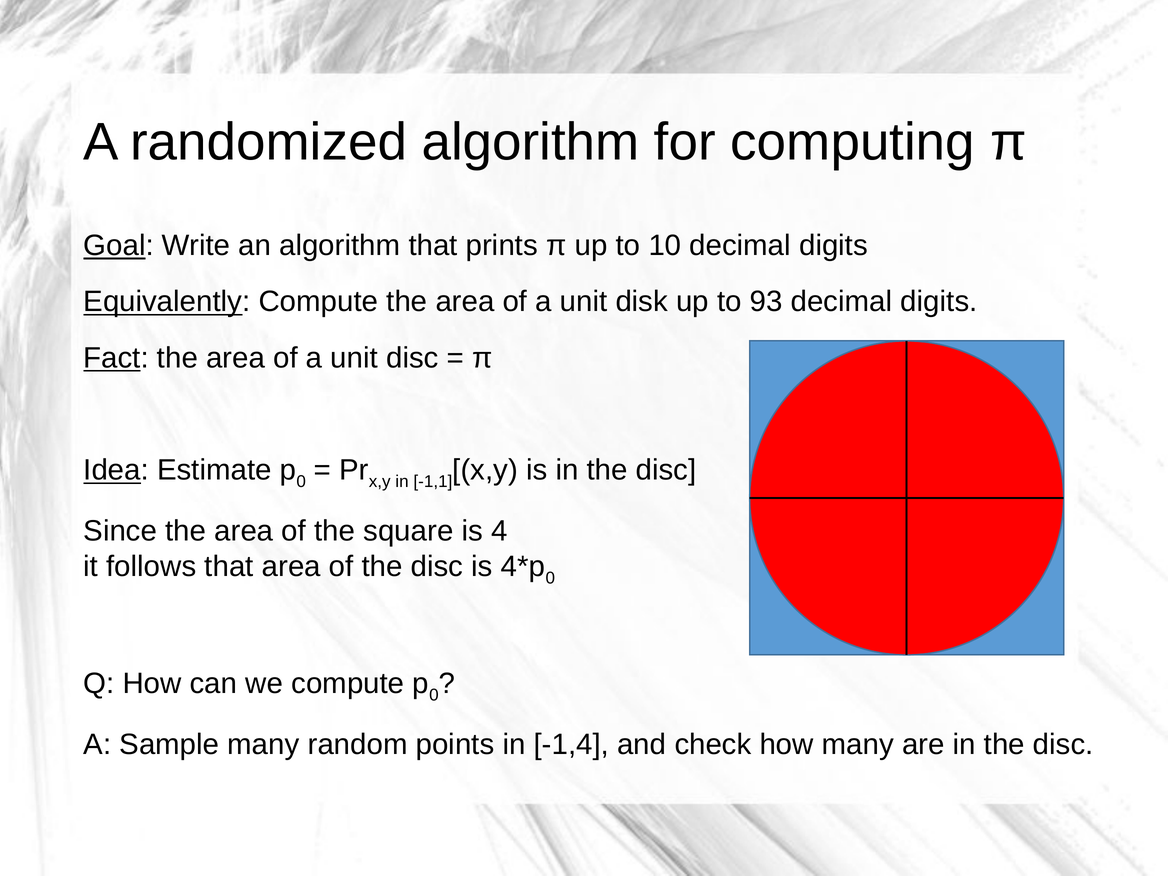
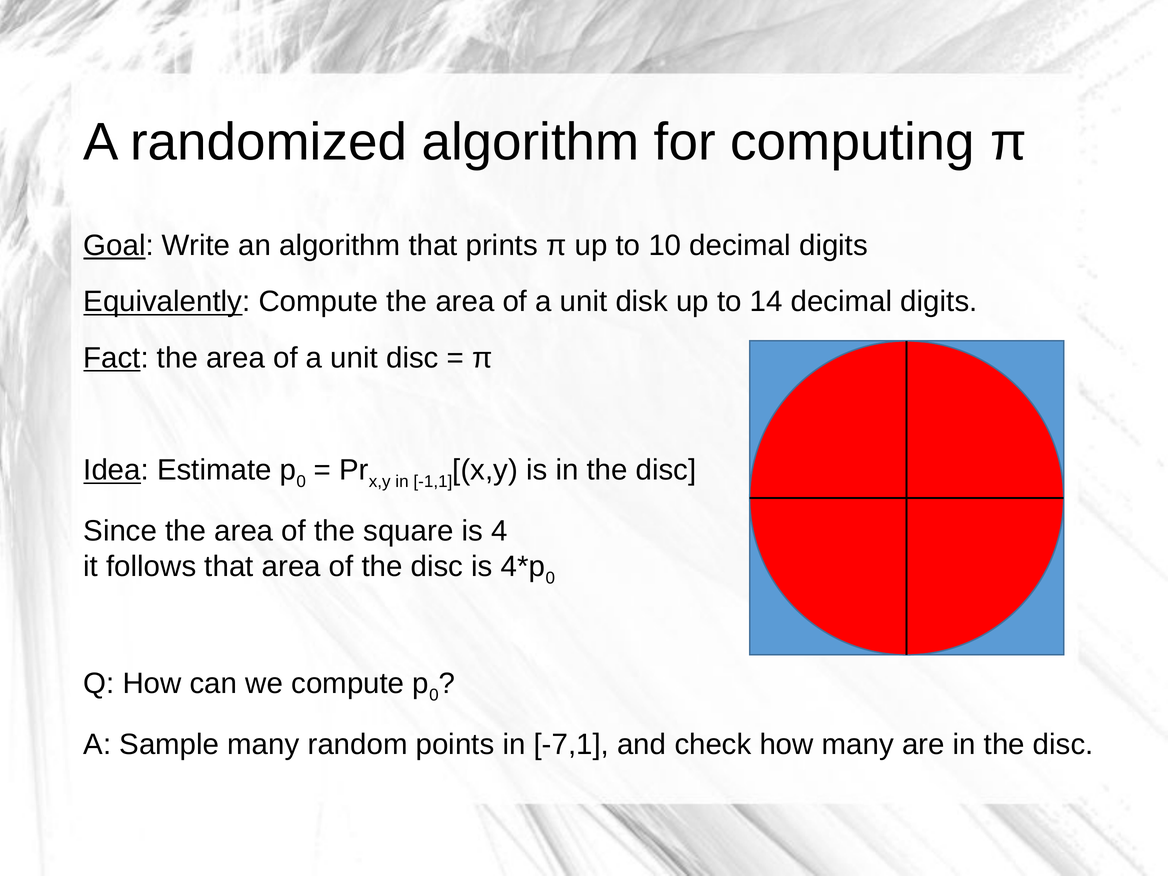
93: 93 -> 14
-1,4: -1,4 -> -7,1
